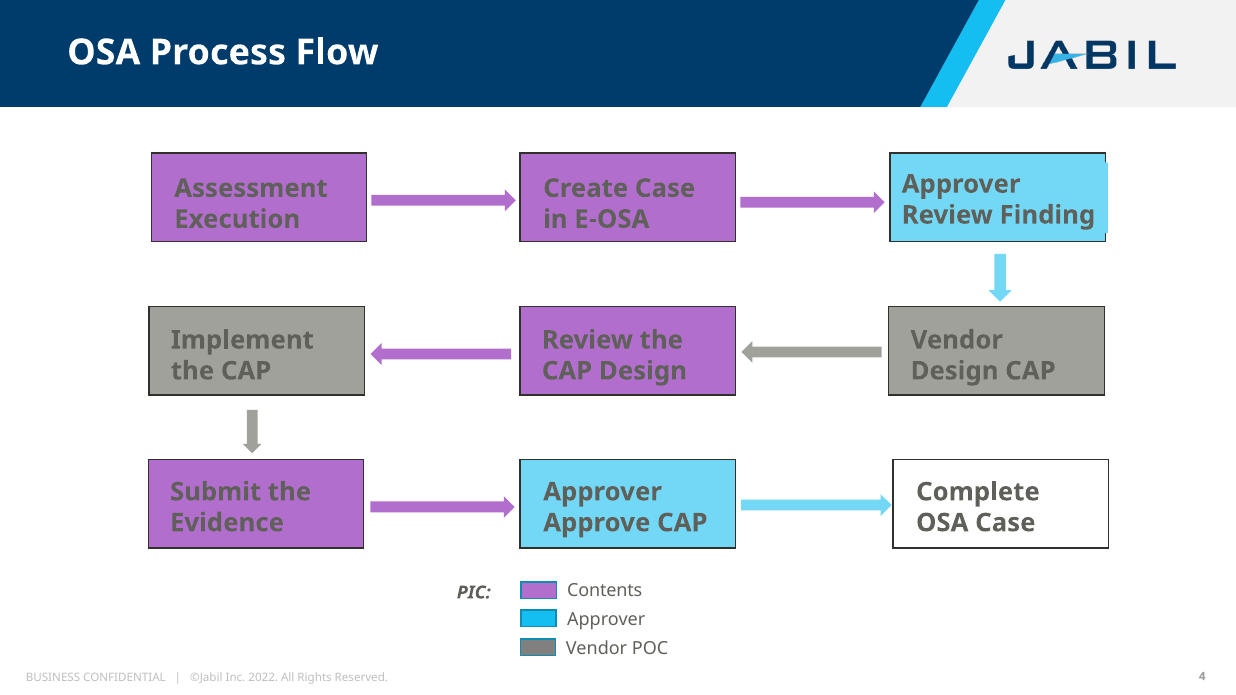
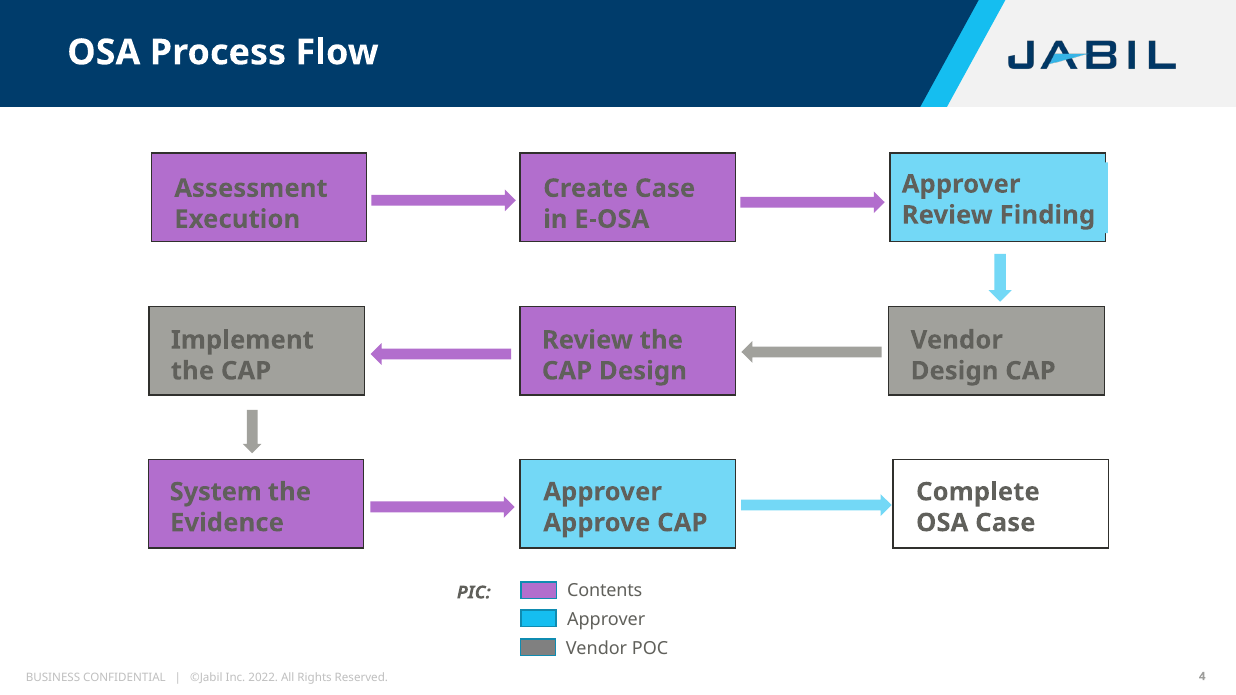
Submit: Submit -> System
